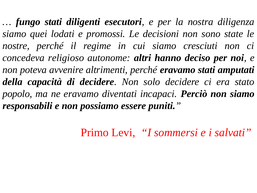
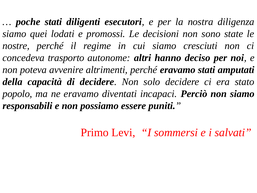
fungo: fungo -> poche
religioso: religioso -> trasporto
